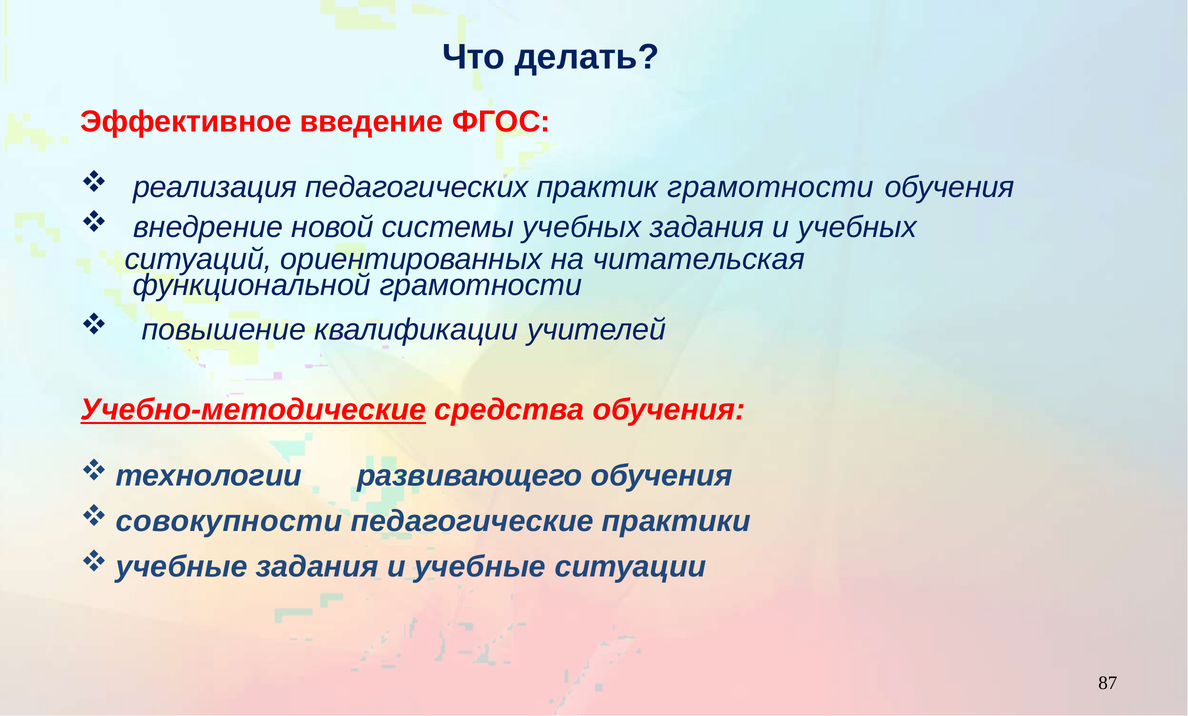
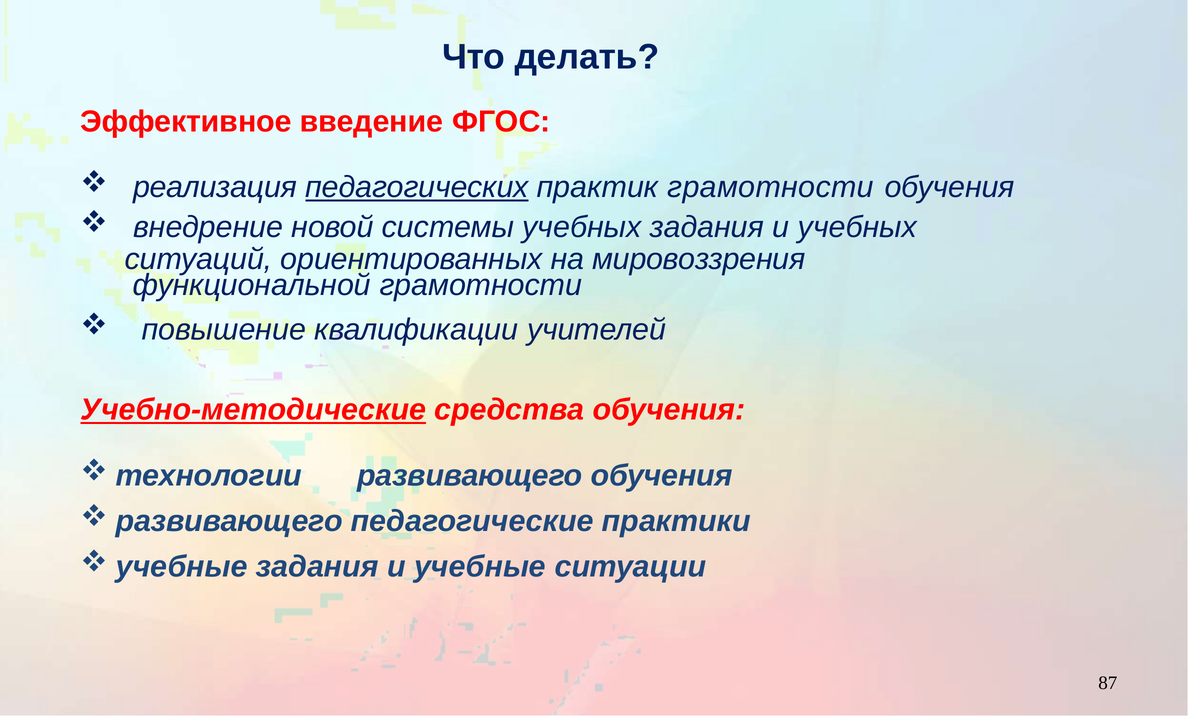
педагогических underline: none -> present
читательская: читательская -> мировоззрения
совокупности at (229, 521): совокупности -> развивающего
